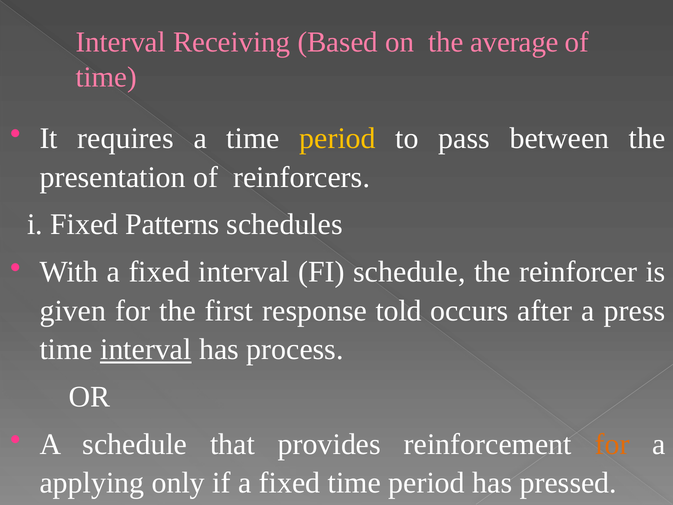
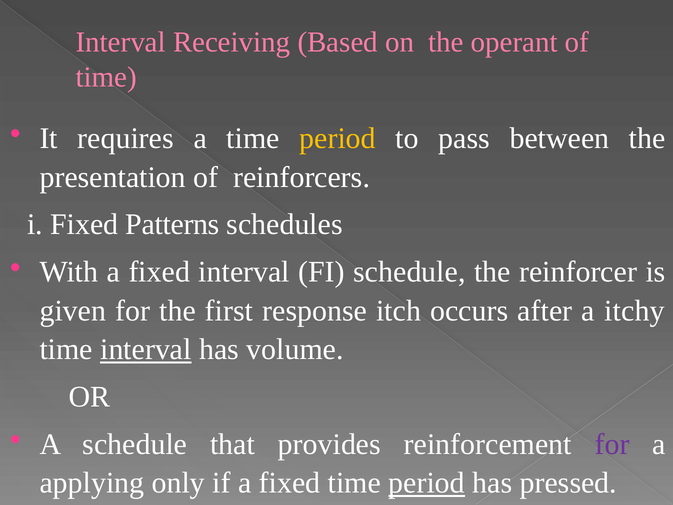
average: average -> operant
told: told -> itch
press: press -> itchy
process: process -> volume
for at (612, 444) colour: orange -> purple
period at (427, 483) underline: none -> present
